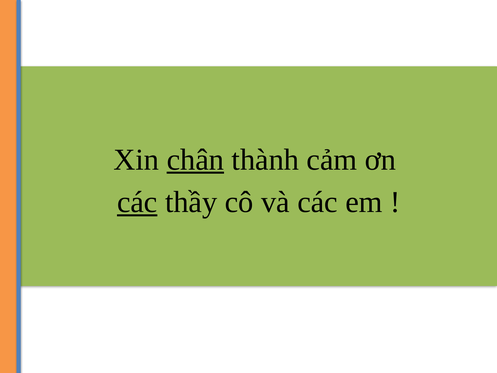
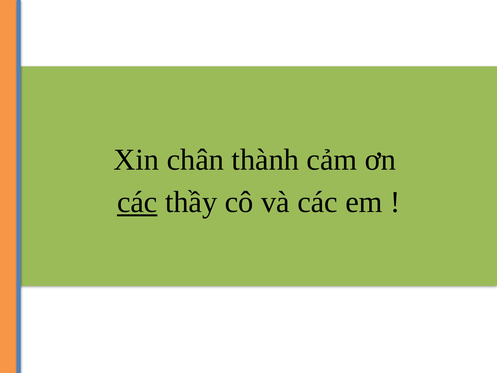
chân underline: present -> none
